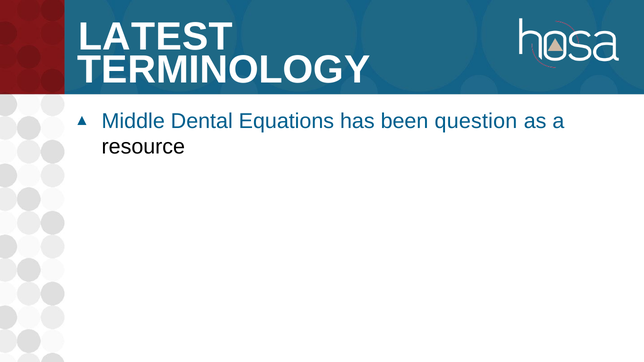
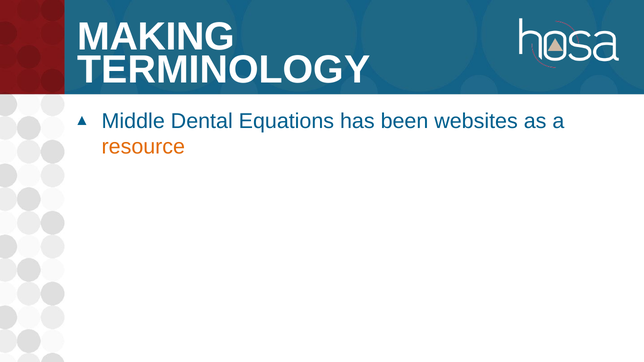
LATEST: LATEST -> MAKING
question: question -> websites
resource colour: black -> orange
